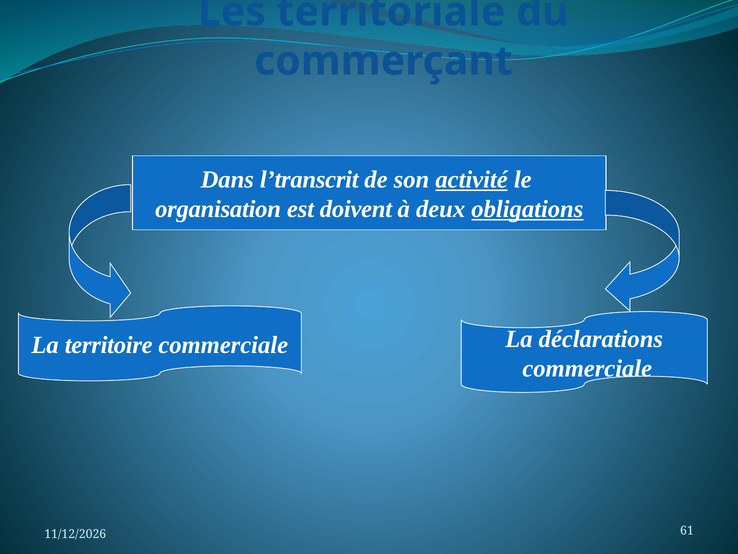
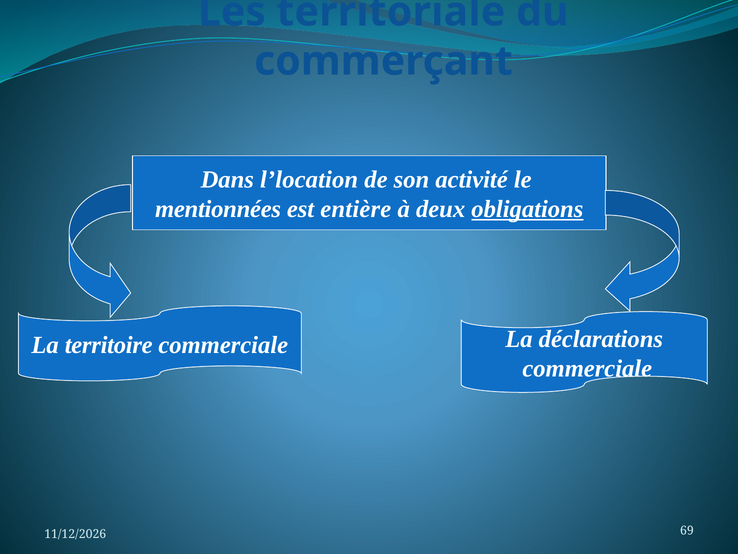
l’transcrit: l’transcrit -> l’location
activité underline: present -> none
organisation: organisation -> mentionnées
doivent: doivent -> entière
61: 61 -> 69
